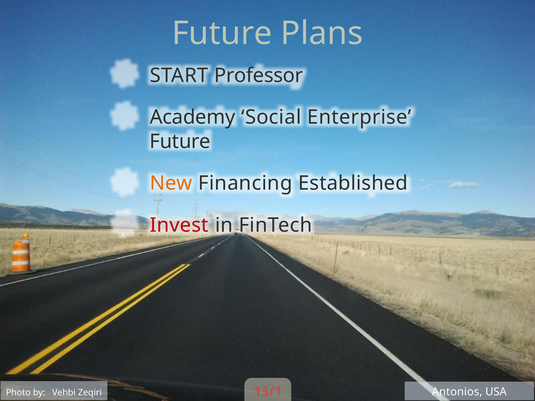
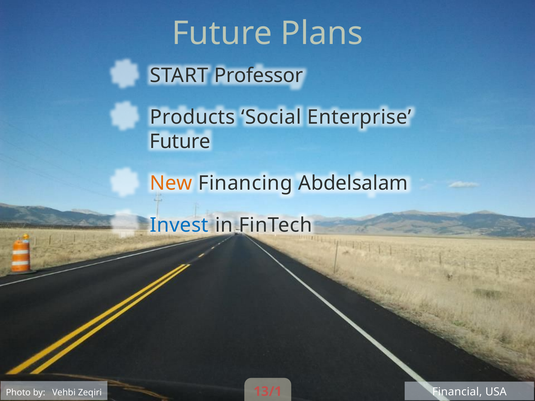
Academy: Academy -> Products
Established: Established -> Abdelsalam
Invest colour: red -> blue
Antonios: Antonios -> Financial
